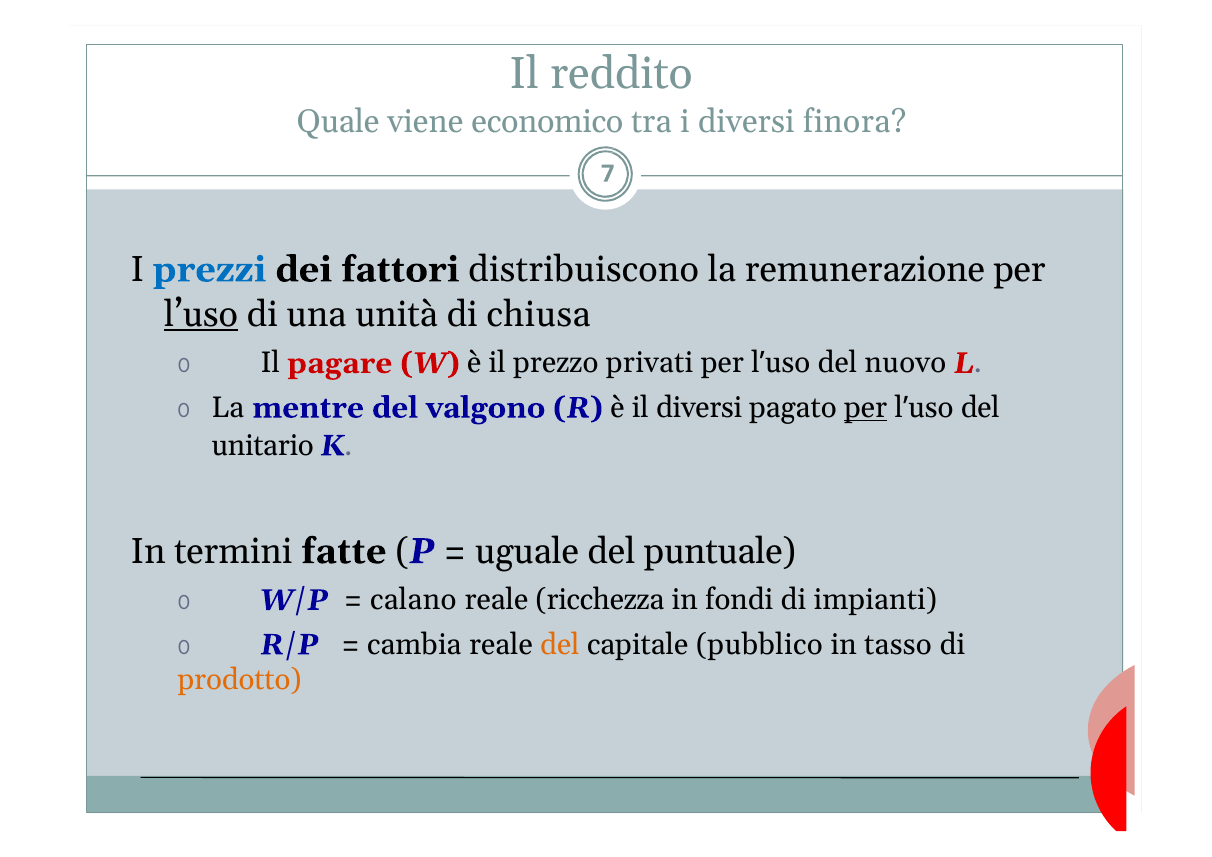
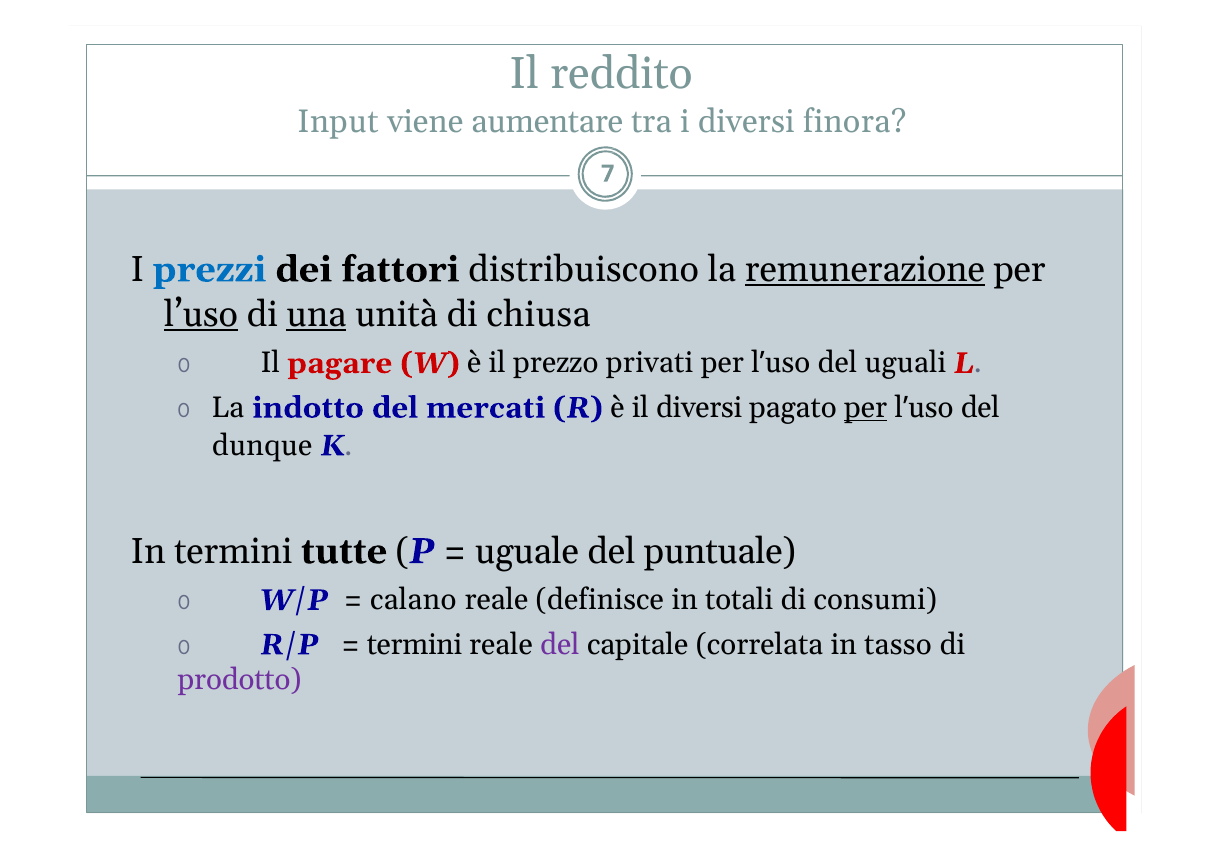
Quale: Quale -> Input
economico: economico -> aumentare
remunerazione underline: none -> present
una underline: none -> present
nuovo: nuovo -> uguali
mentre: mentre -> indotto
valgono: valgono -> mercati
unitario: unitario -> dunque
fatte: fatte -> tutte
ricchezza: ricchezza -> definisce
fondi: fondi -> totali
impianti: impianti -> consumi
cambia at (414, 644): cambia -> termini
del at (560, 644) colour: orange -> purple
pubblico: pubblico -> correlata
prodotto colour: orange -> purple
